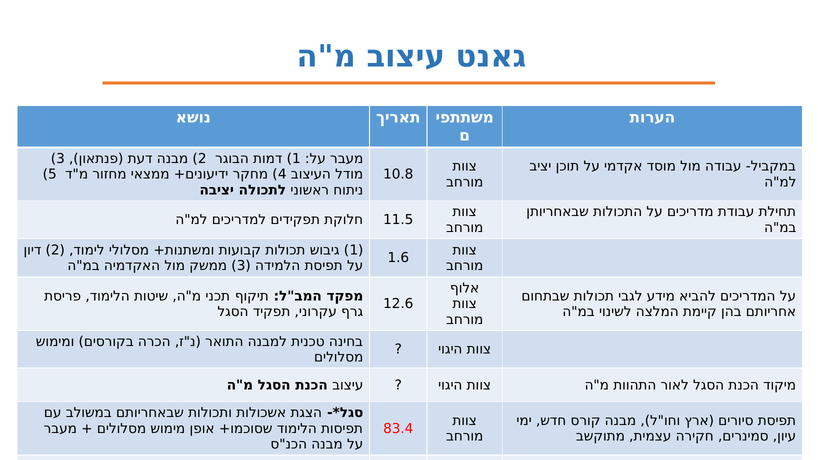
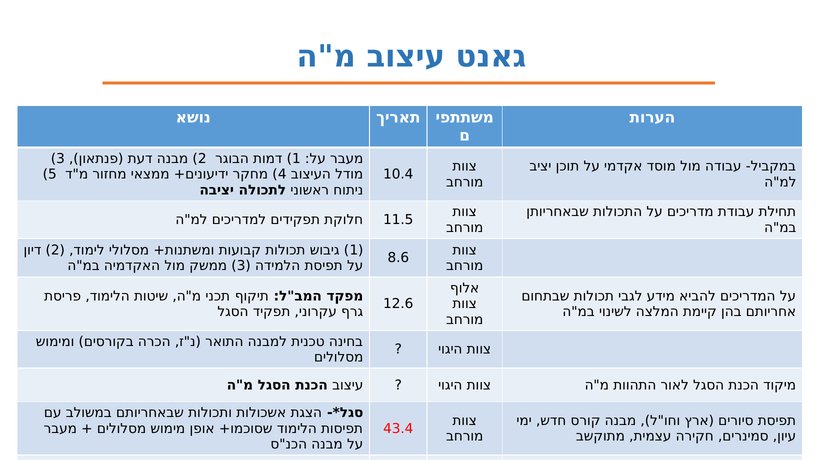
10.8: 10.8 -> 10.4
1.6: 1.6 -> 8.6
83.4: 83.4 -> 43.4
